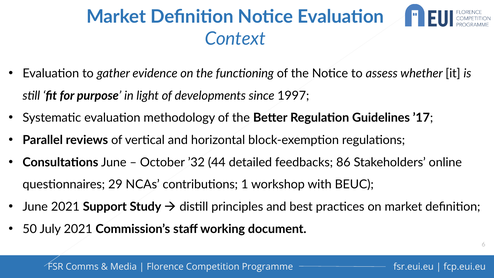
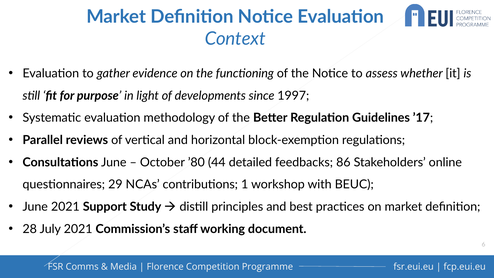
’32: ’32 -> ’80
50: 50 -> 28
